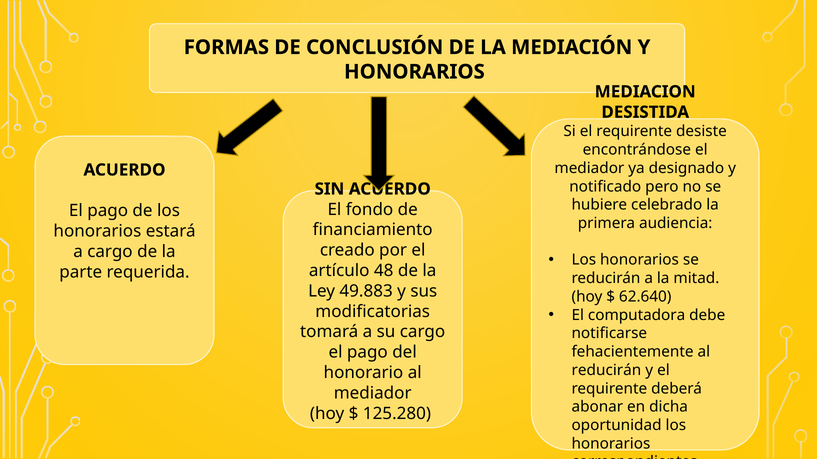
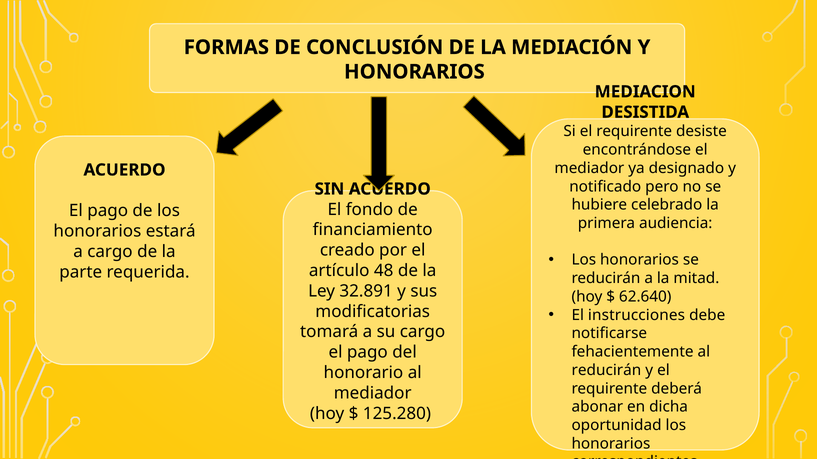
49.883: 49.883 -> 32.891
computadora: computadora -> instrucciones
